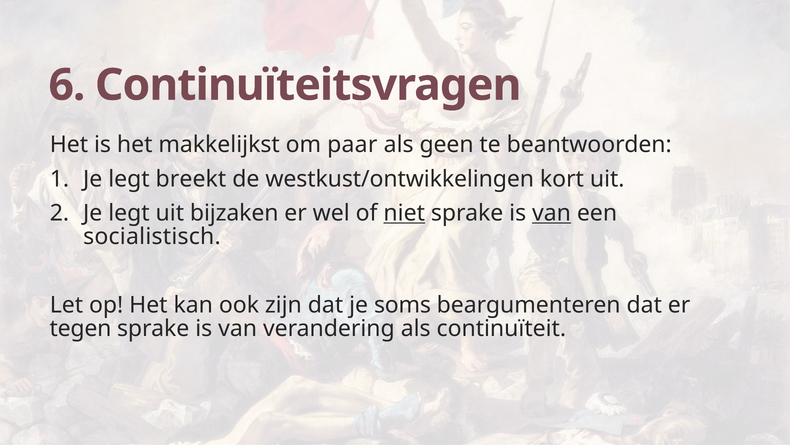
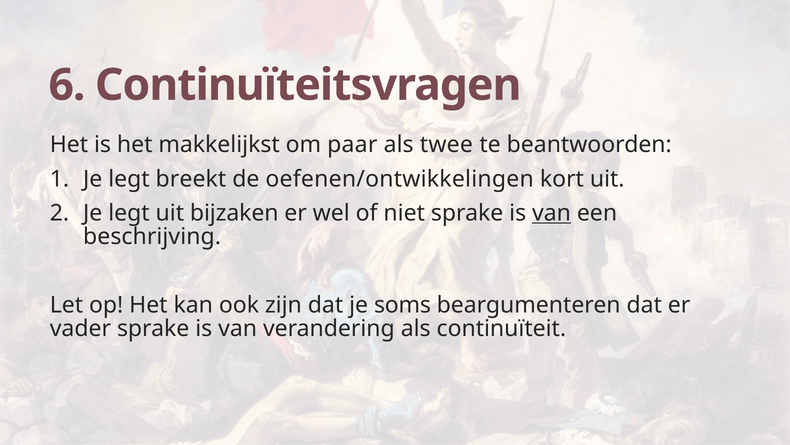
geen: geen -> twee
westkust/ontwikkelingen: westkust/ontwikkelingen -> oefenen/ontwikkelingen
niet underline: present -> none
socialistisch: socialistisch -> beschrijving
tegen: tegen -> vader
